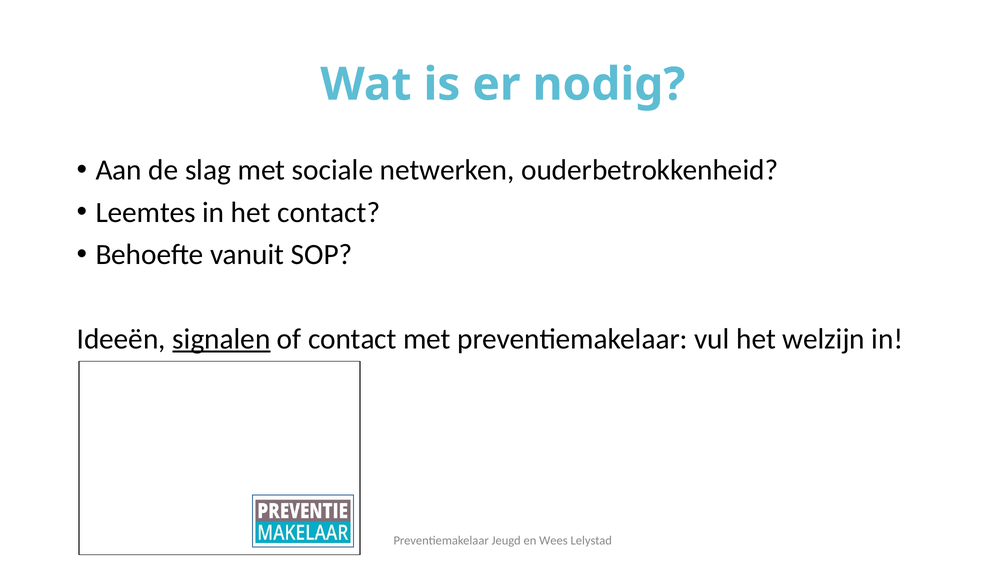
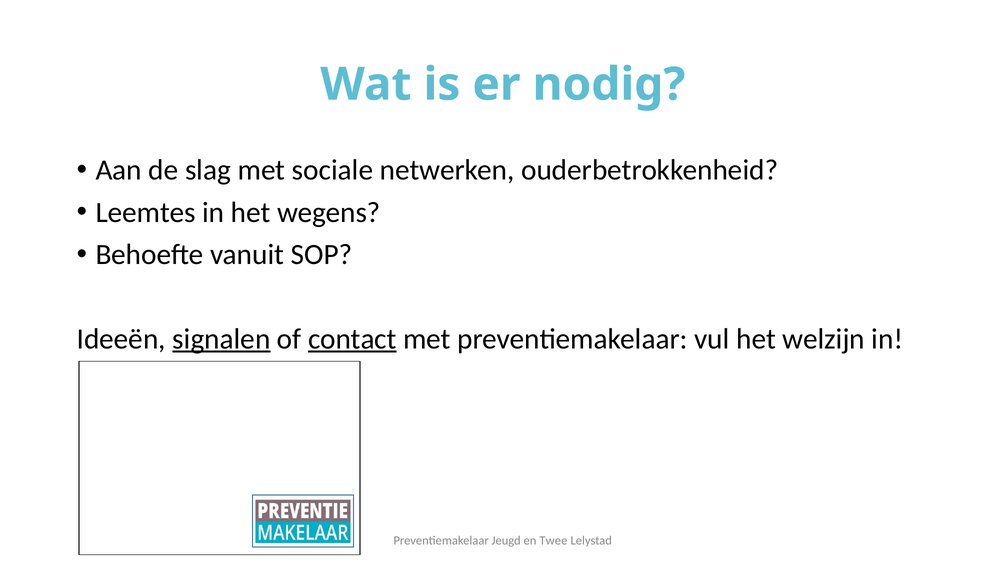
het contact: contact -> wegens
contact at (352, 339) underline: none -> present
Wees: Wees -> Twee
